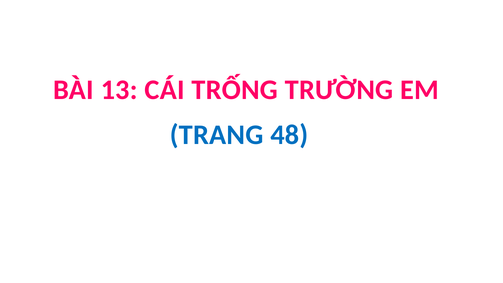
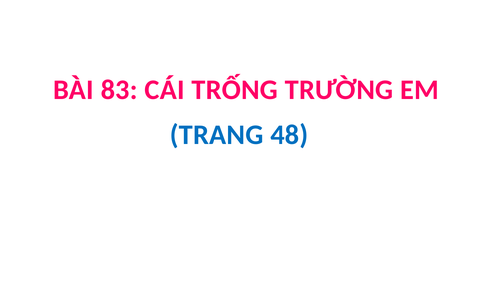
13: 13 -> 83
